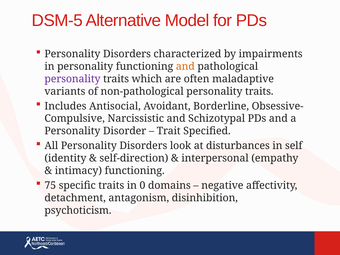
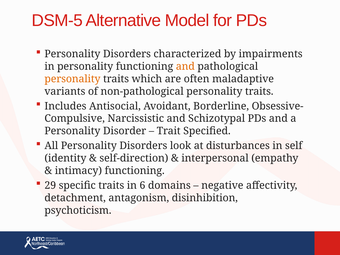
personality at (72, 79) colour: purple -> orange
75: 75 -> 29
0: 0 -> 6
